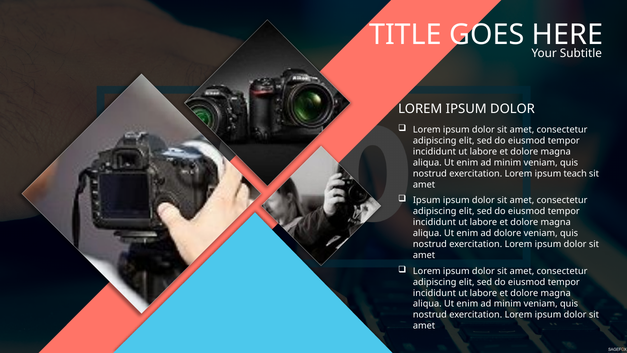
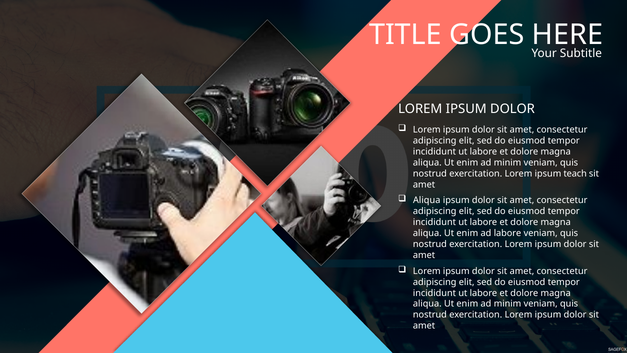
Ipsum at (427, 200): Ipsum -> Aliqua
ad dolore: dolore -> labore
